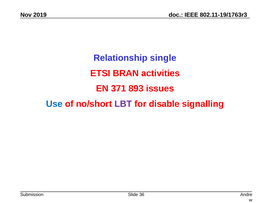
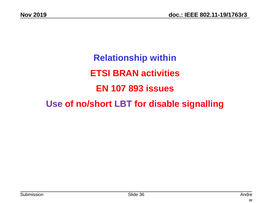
single: single -> within
371: 371 -> 107
Use colour: blue -> purple
